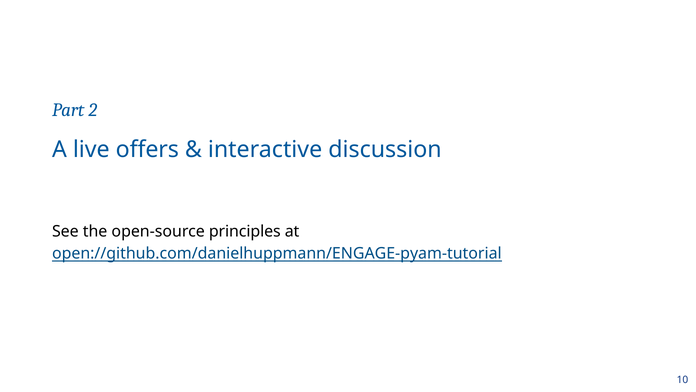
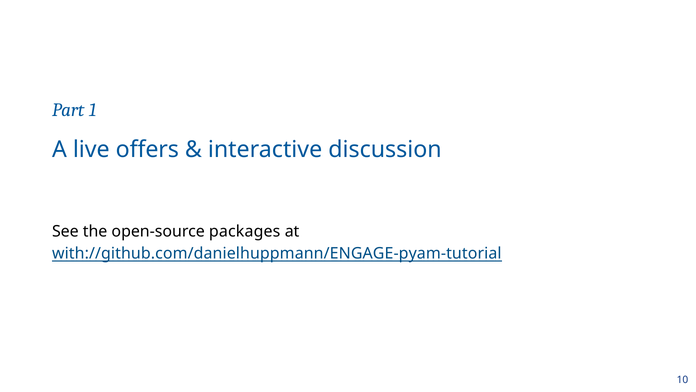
2: 2 -> 1
principles: principles -> packages
open://github.com/danielhuppmann/ENGAGE-pyam-tutorial: open://github.com/danielhuppmann/ENGAGE-pyam-tutorial -> with://github.com/danielhuppmann/ENGAGE-pyam-tutorial
